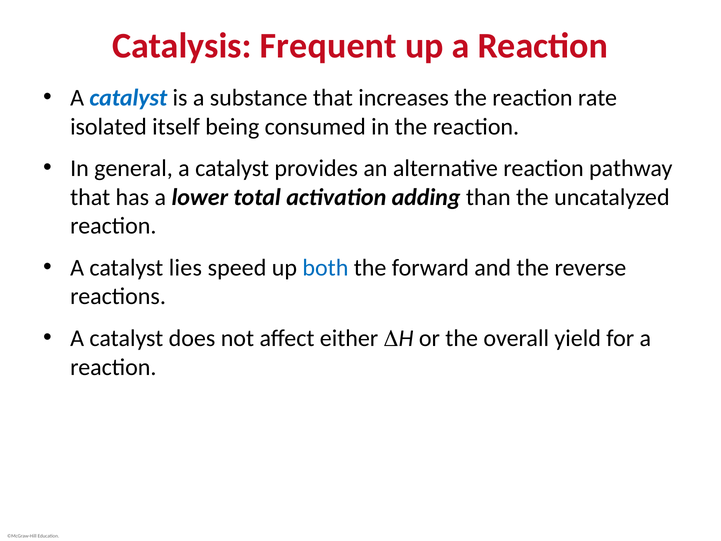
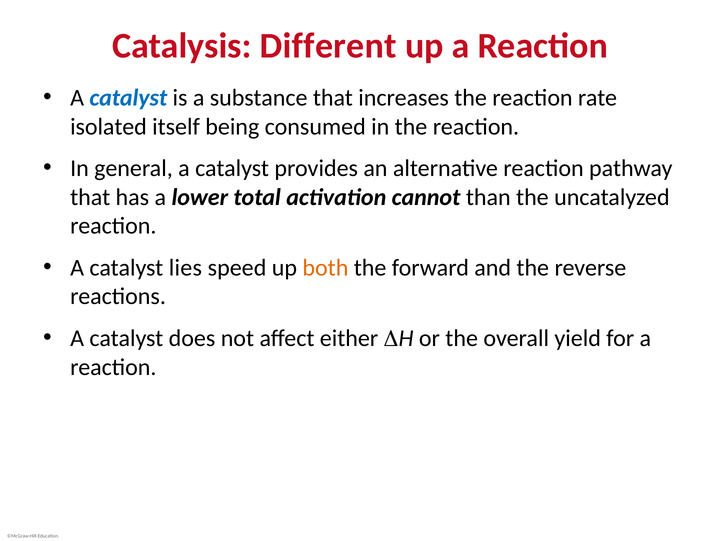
Frequent: Frequent -> Different
adding: adding -> cannot
both colour: blue -> orange
